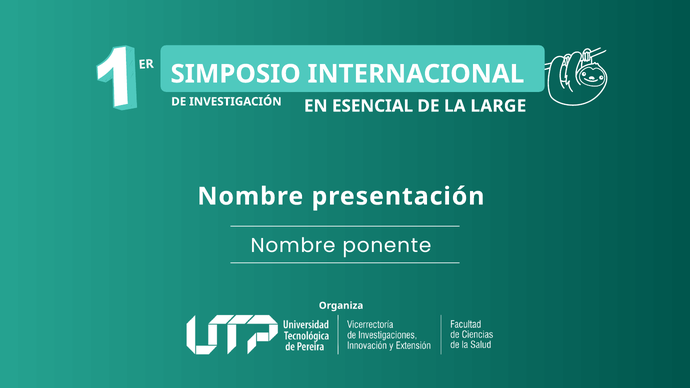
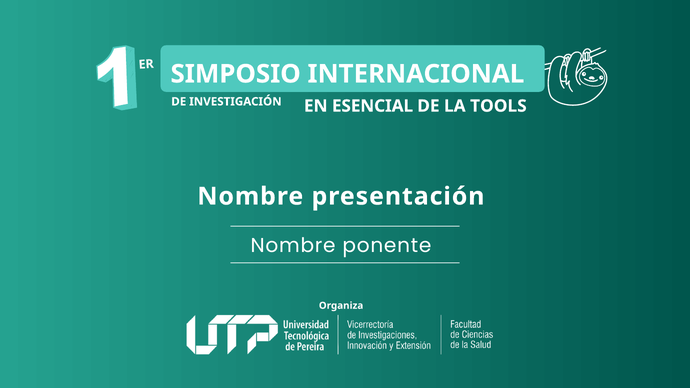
LARGE: LARGE -> TOOLS
